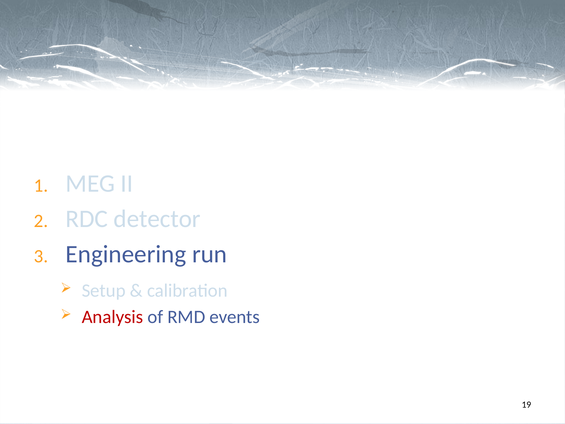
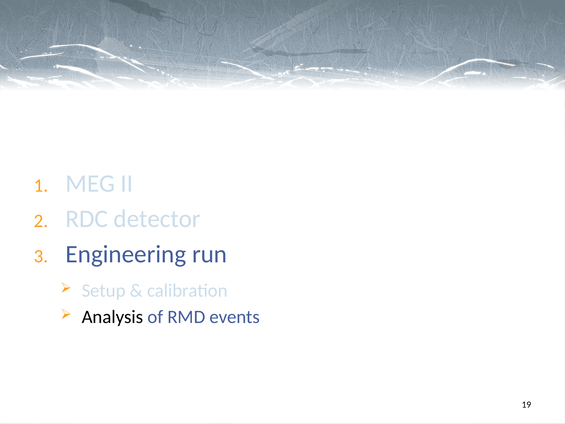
Analysis colour: red -> black
